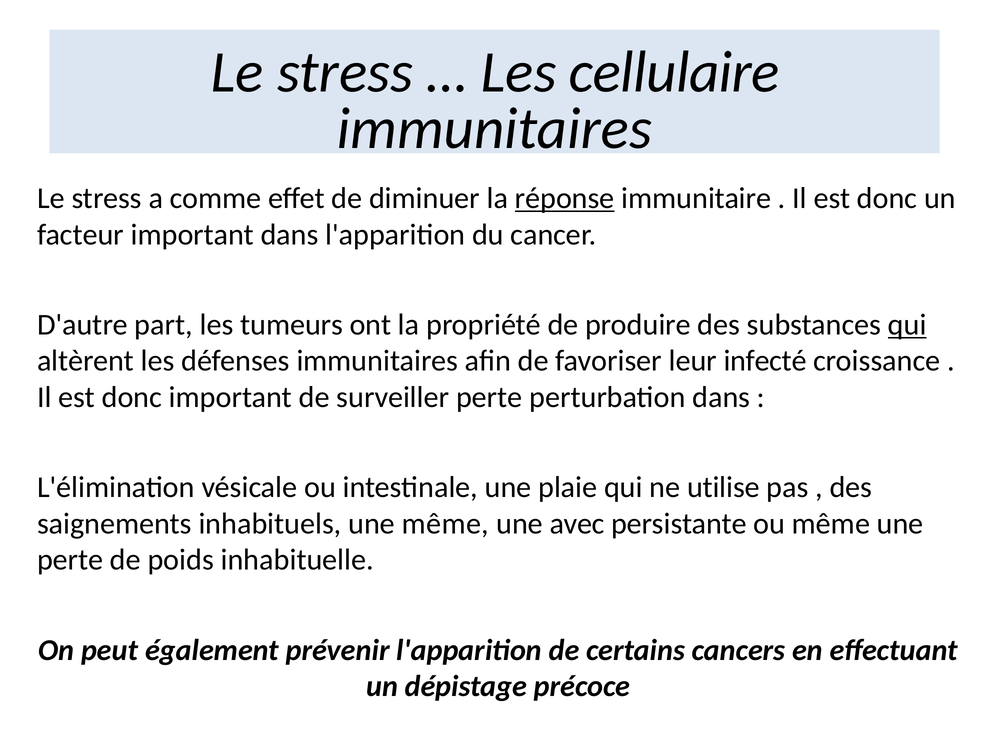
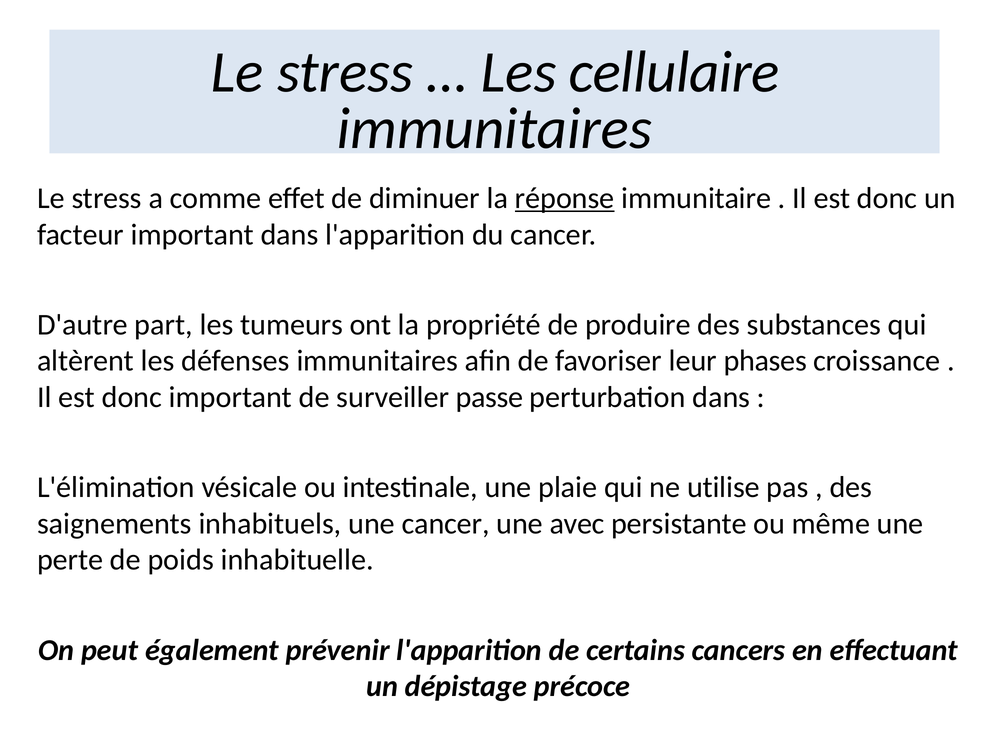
qui at (907, 325) underline: present -> none
infecté: infecté -> phases
surveiller perte: perte -> passe
une même: même -> cancer
